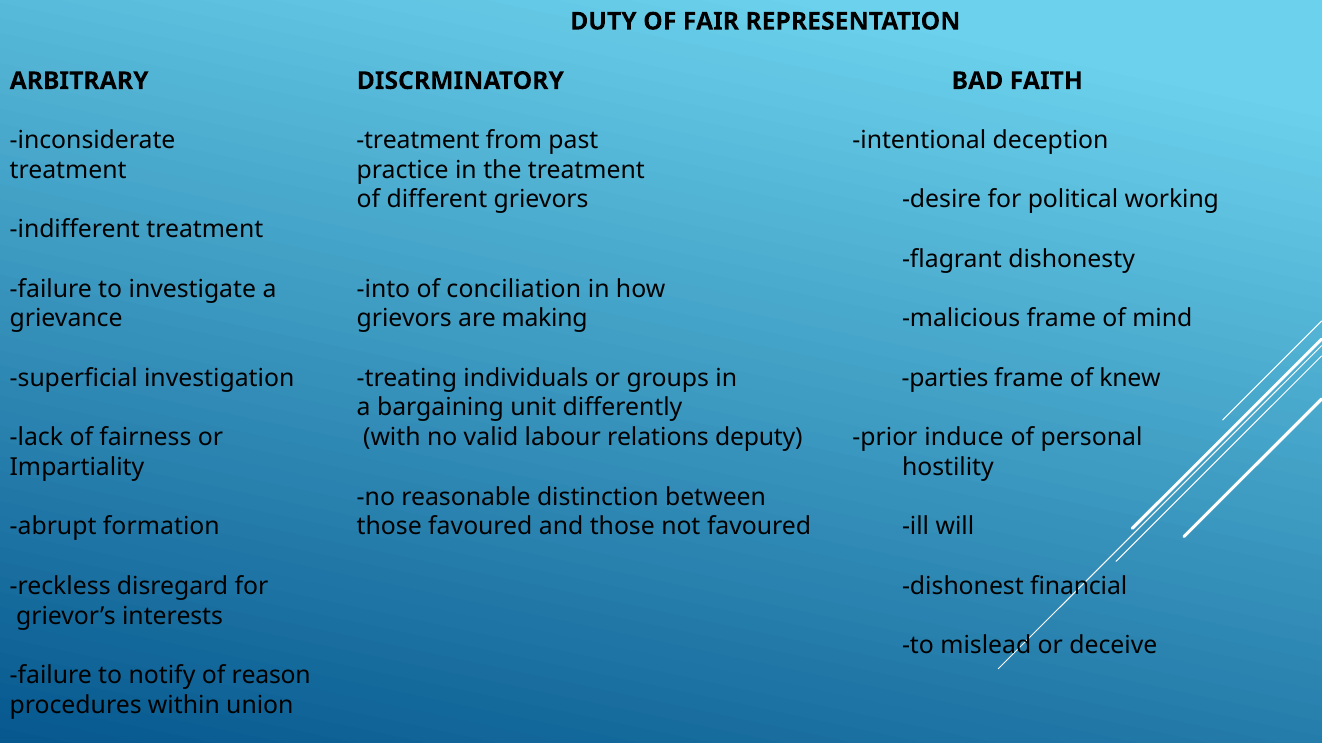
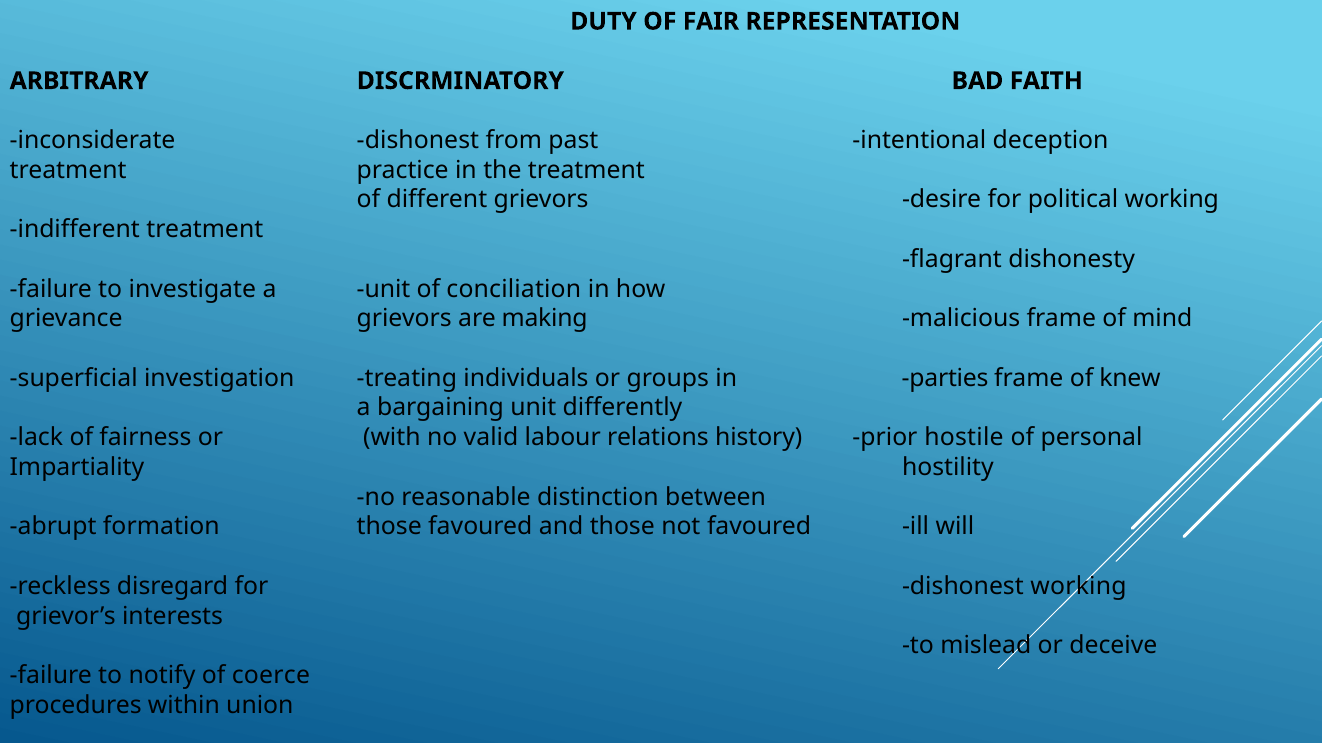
inconsiderate treatment: treatment -> dishonest
a into: into -> unit
deputy: deputy -> history
induce: induce -> hostile
dishonest financial: financial -> working
reason: reason -> coerce
